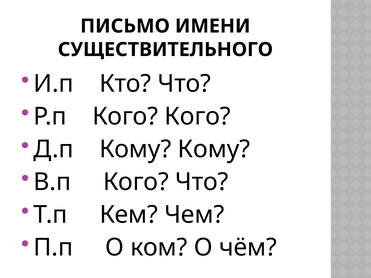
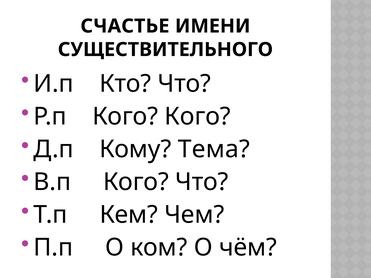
ПИСЬМО: ПИСЬМО -> СЧАСТЬЕ
Кому Кому: Кому -> Тема
